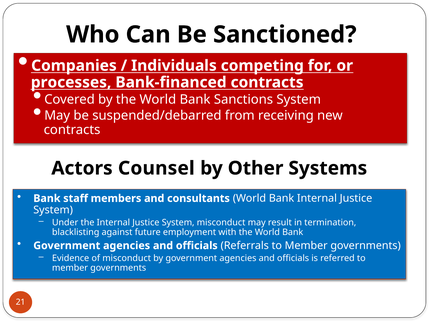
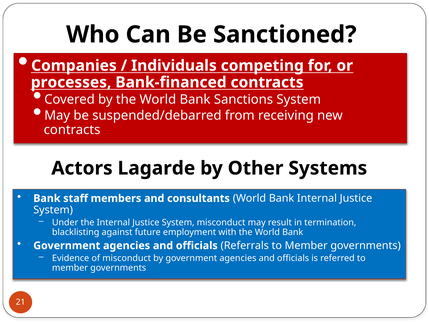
Counsel: Counsel -> Lagarde
